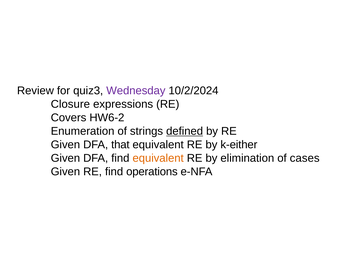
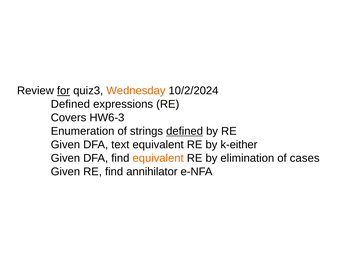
for underline: none -> present
Wednesday colour: purple -> orange
Closure at (70, 104): Closure -> Defined
HW6-2: HW6-2 -> HW6-3
that: that -> text
operations: operations -> annihilator
